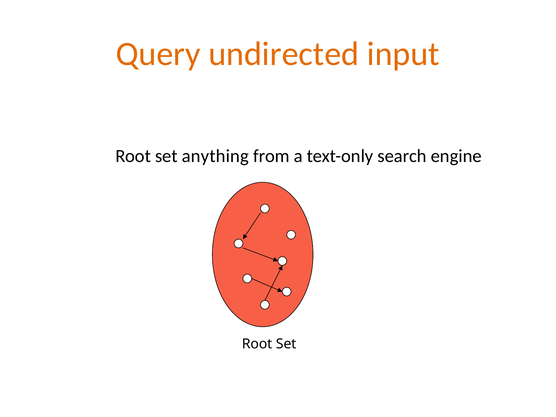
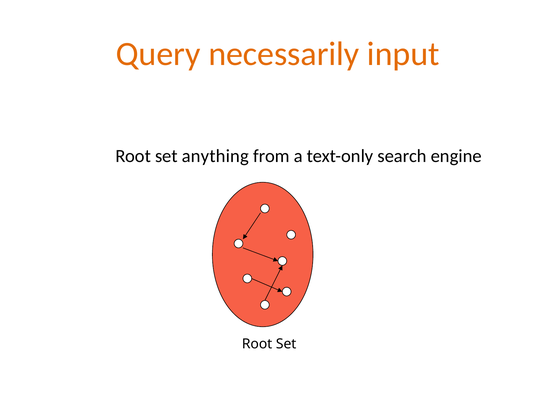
undirected: undirected -> necessarily
